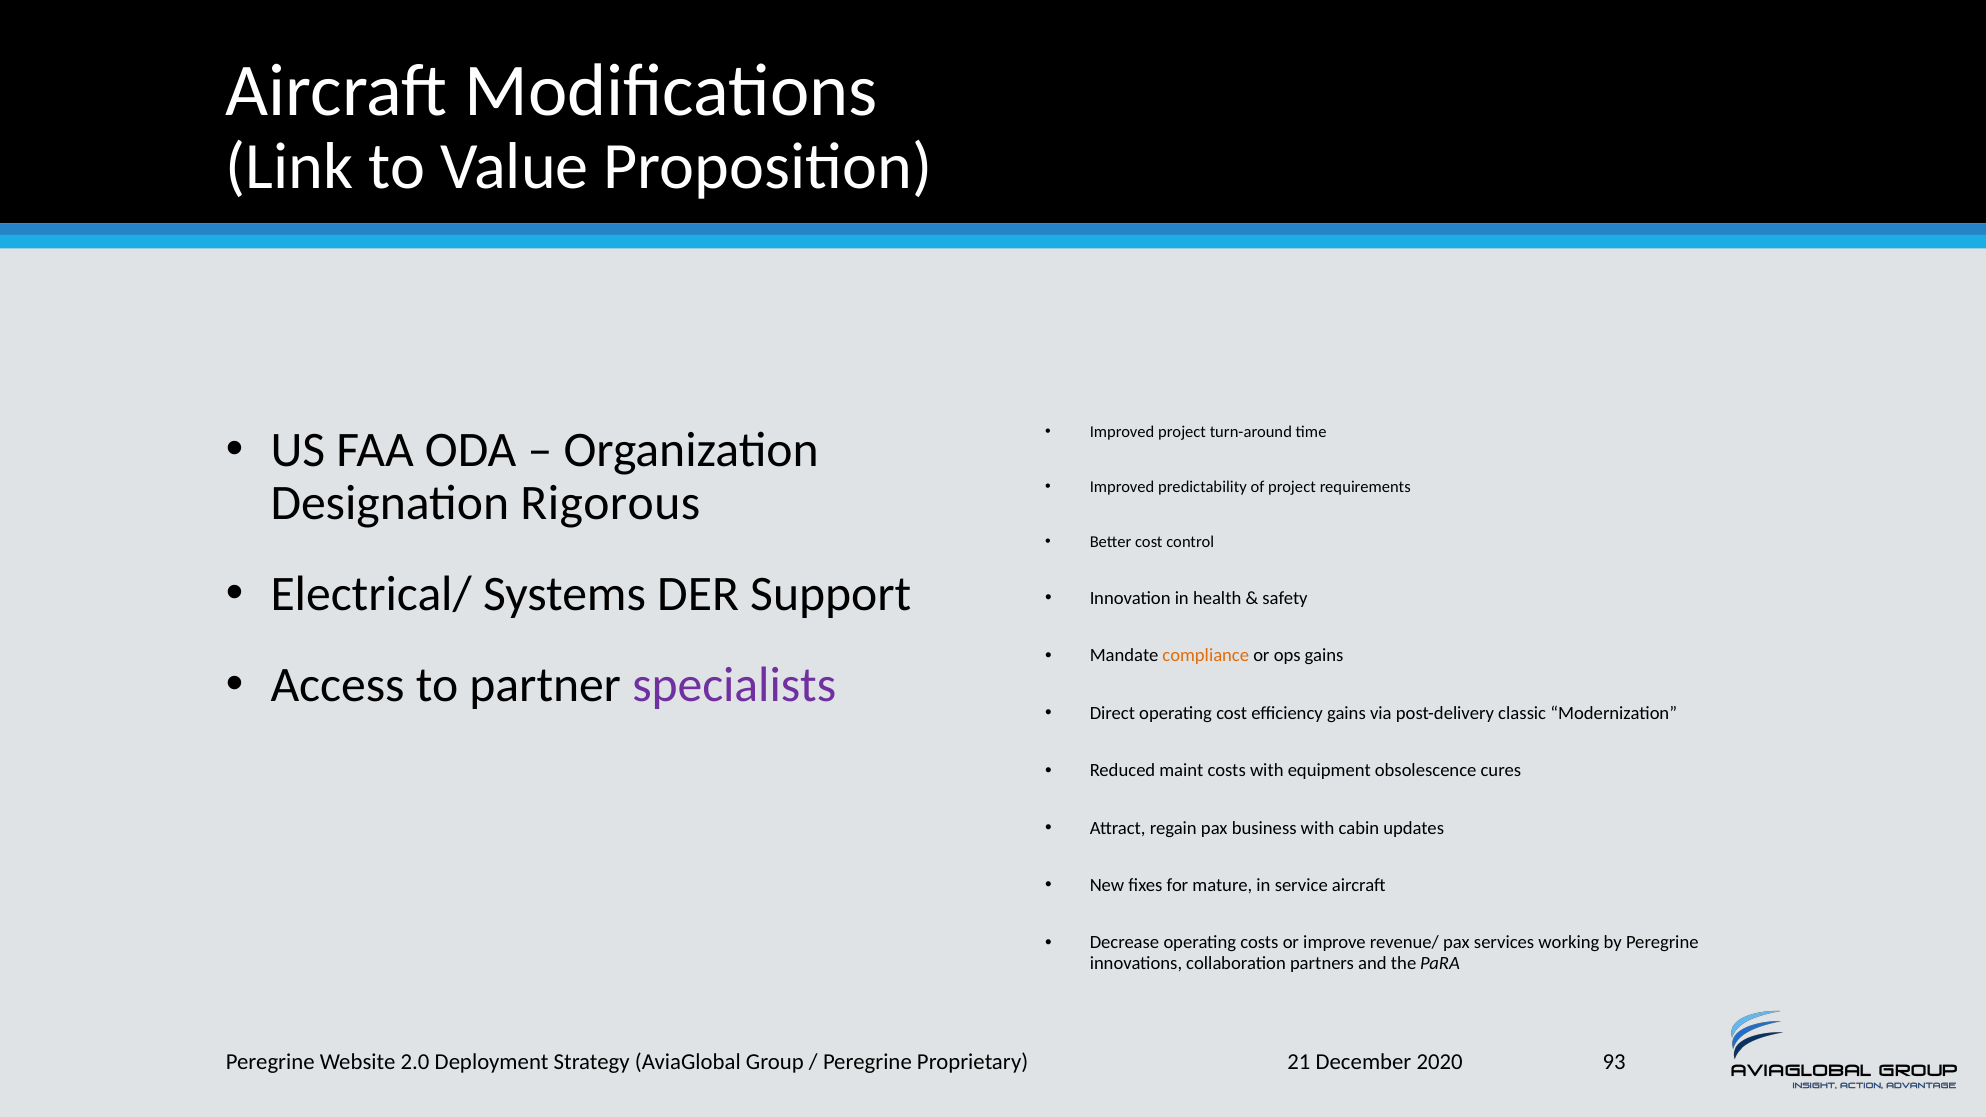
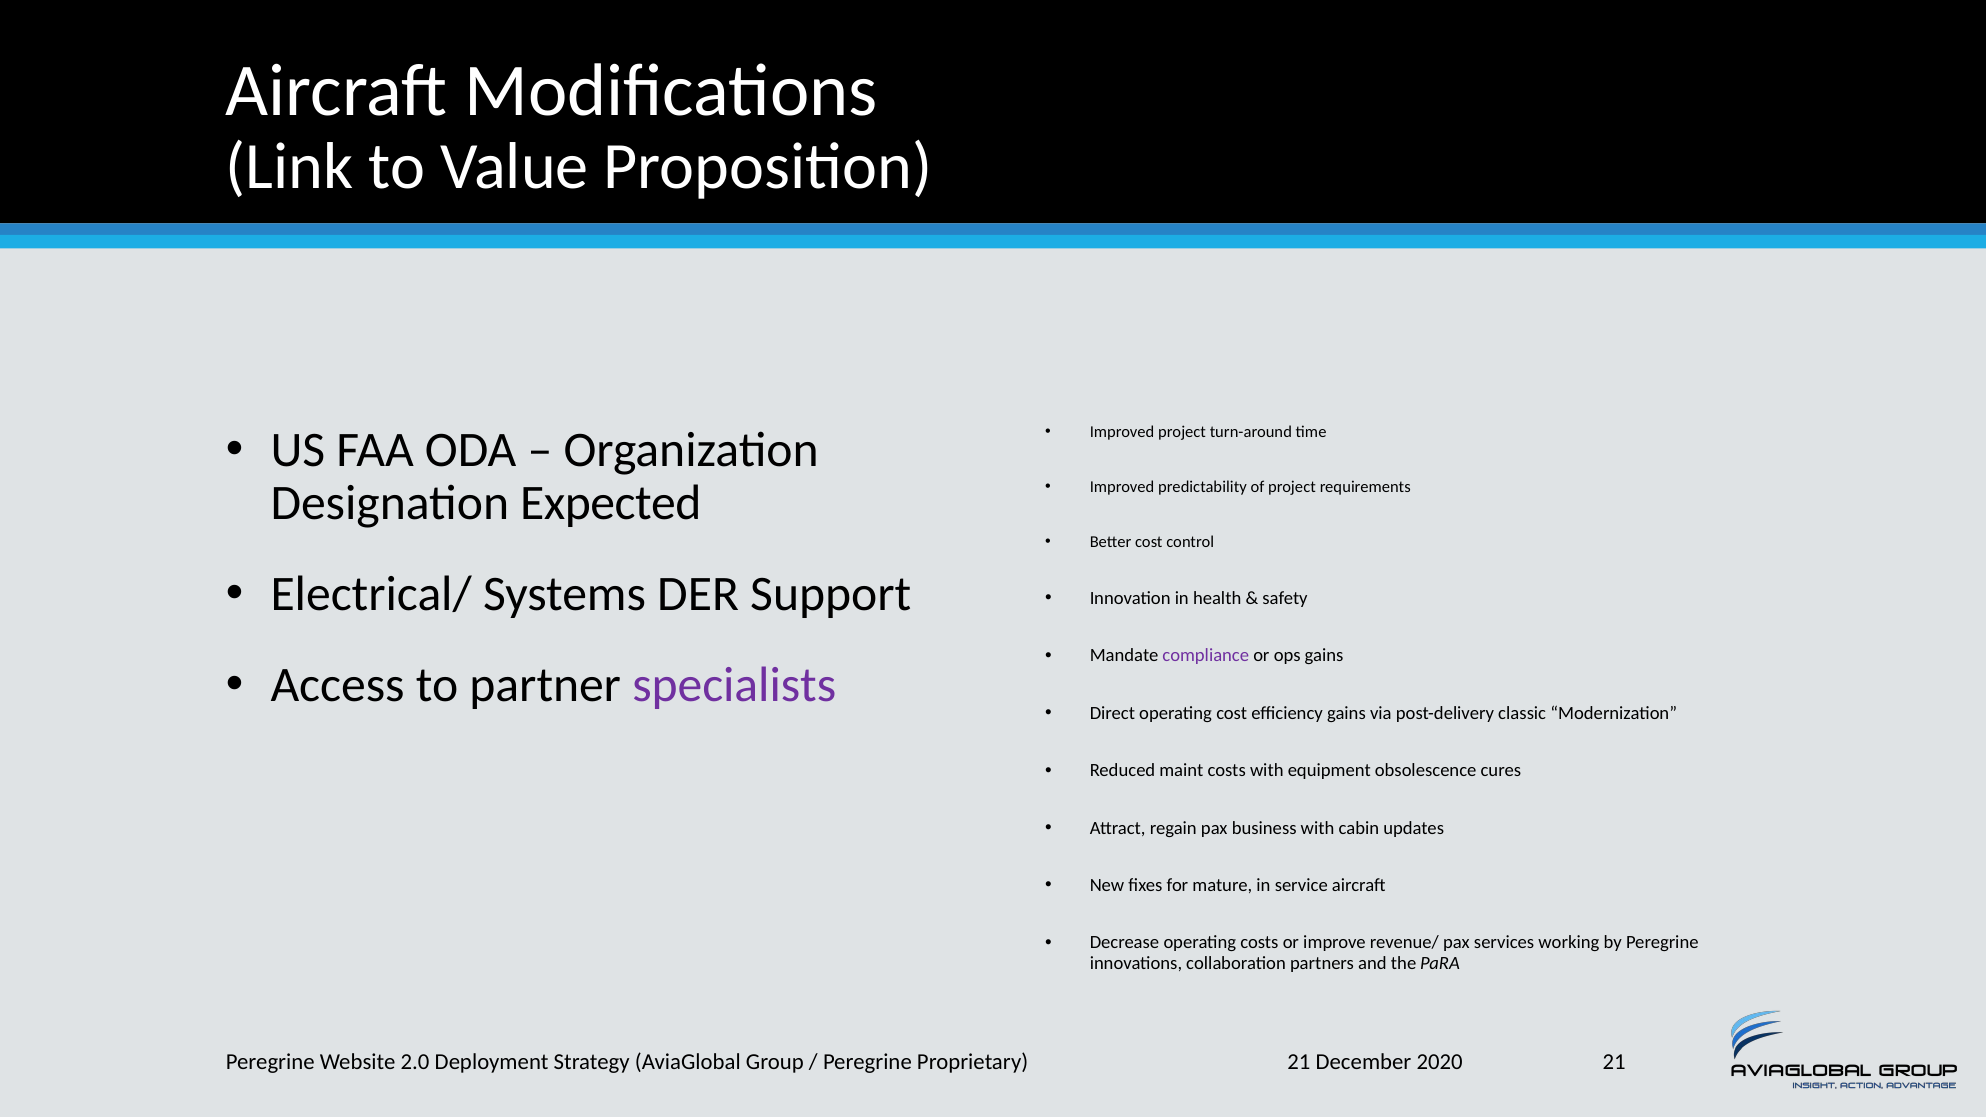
Rigorous: Rigorous -> Expected
compliance colour: orange -> purple
2020 93: 93 -> 21
